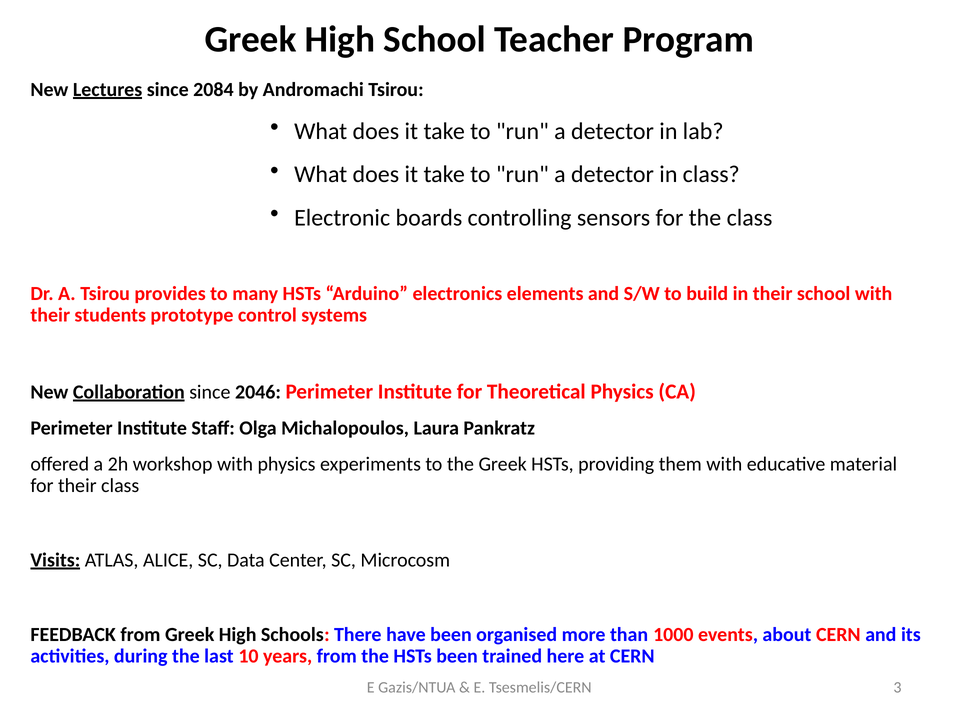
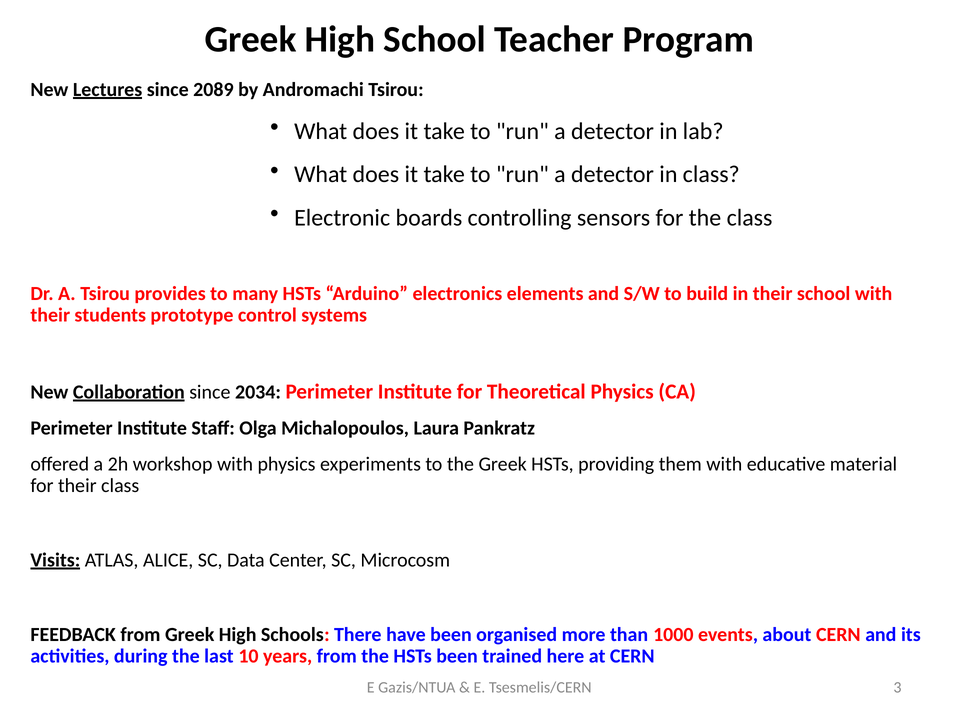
2084: 2084 -> 2089
2046: 2046 -> 2034
